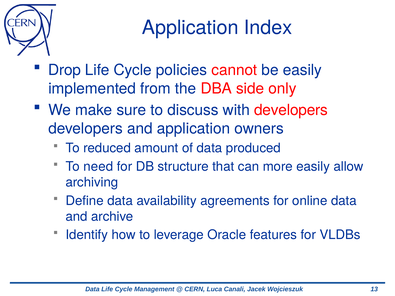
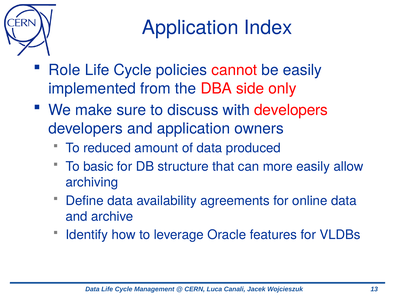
Drop: Drop -> Role
need: need -> basic
